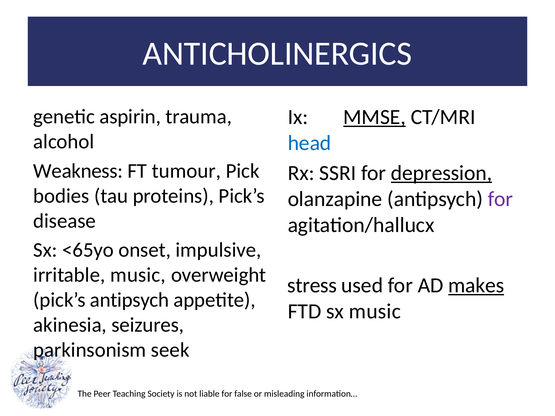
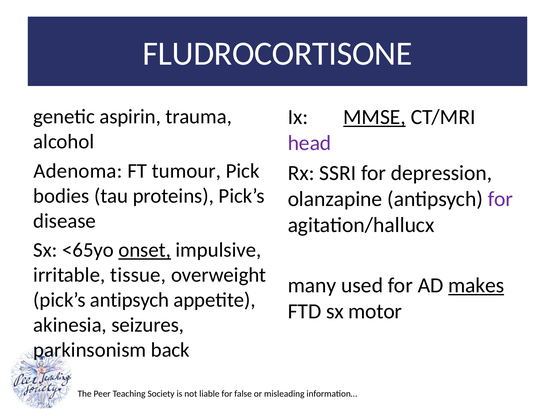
ANTICHOLINERGICS: ANTICHOLINERGICS -> FLUDROCORTISONE
head colour: blue -> purple
Weakness: Weakness -> Adenoma
depression underline: present -> none
onset underline: none -> present
irritable music: music -> tissue
stress: stress -> many
sx music: music -> motor
seek: seek -> back
